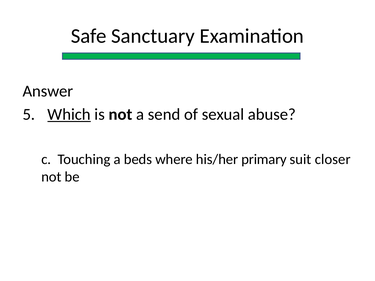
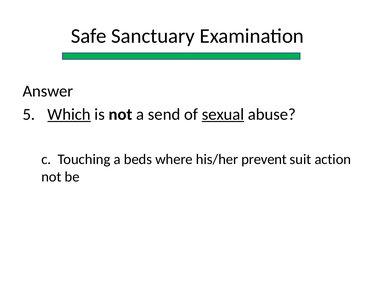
sexual underline: none -> present
primary: primary -> prevent
closer: closer -> action
